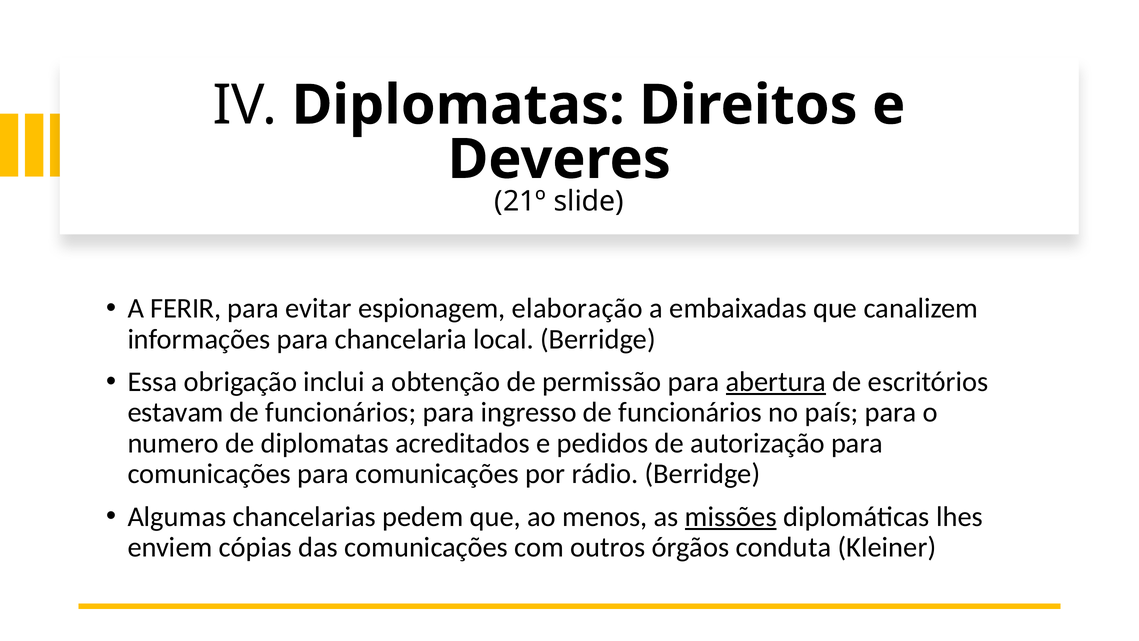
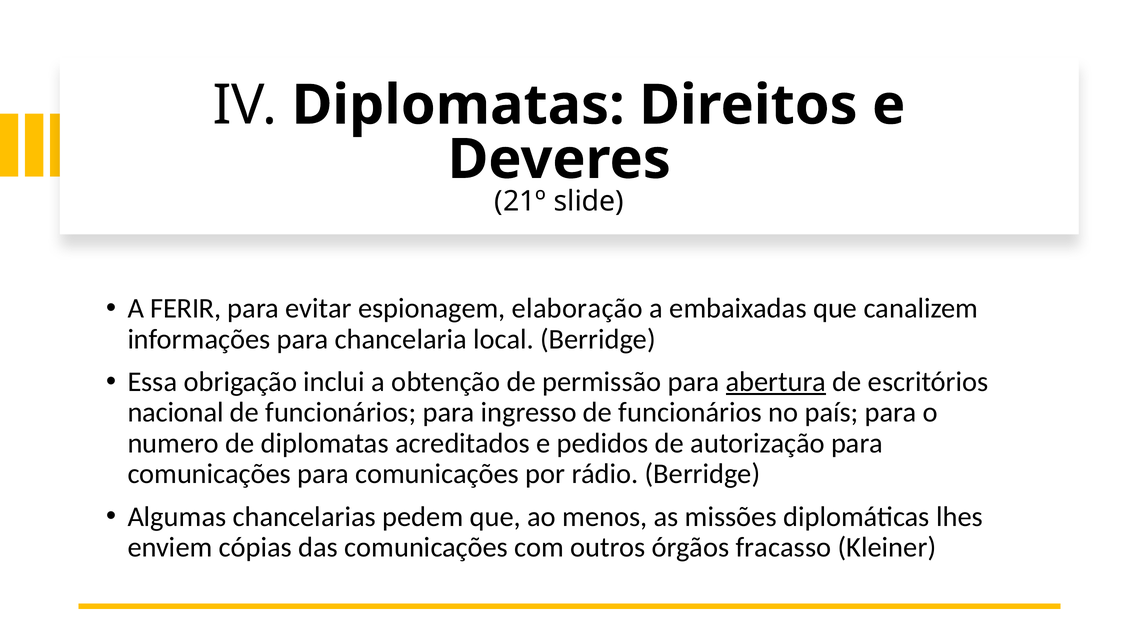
estavam: estavam -> nacional
missões underline: present -> none
conduta: conduta -> fracasso
